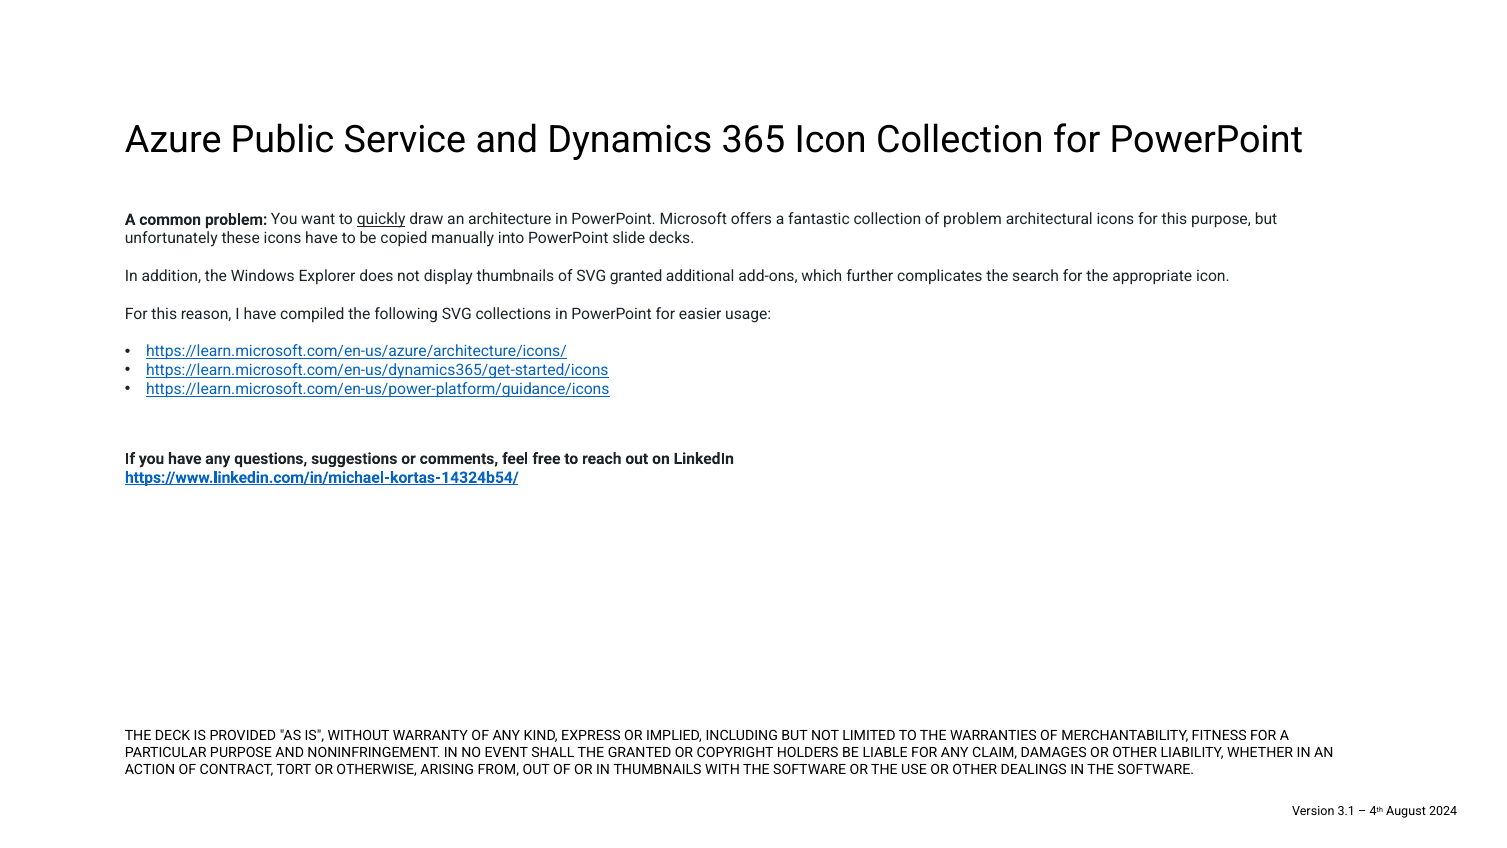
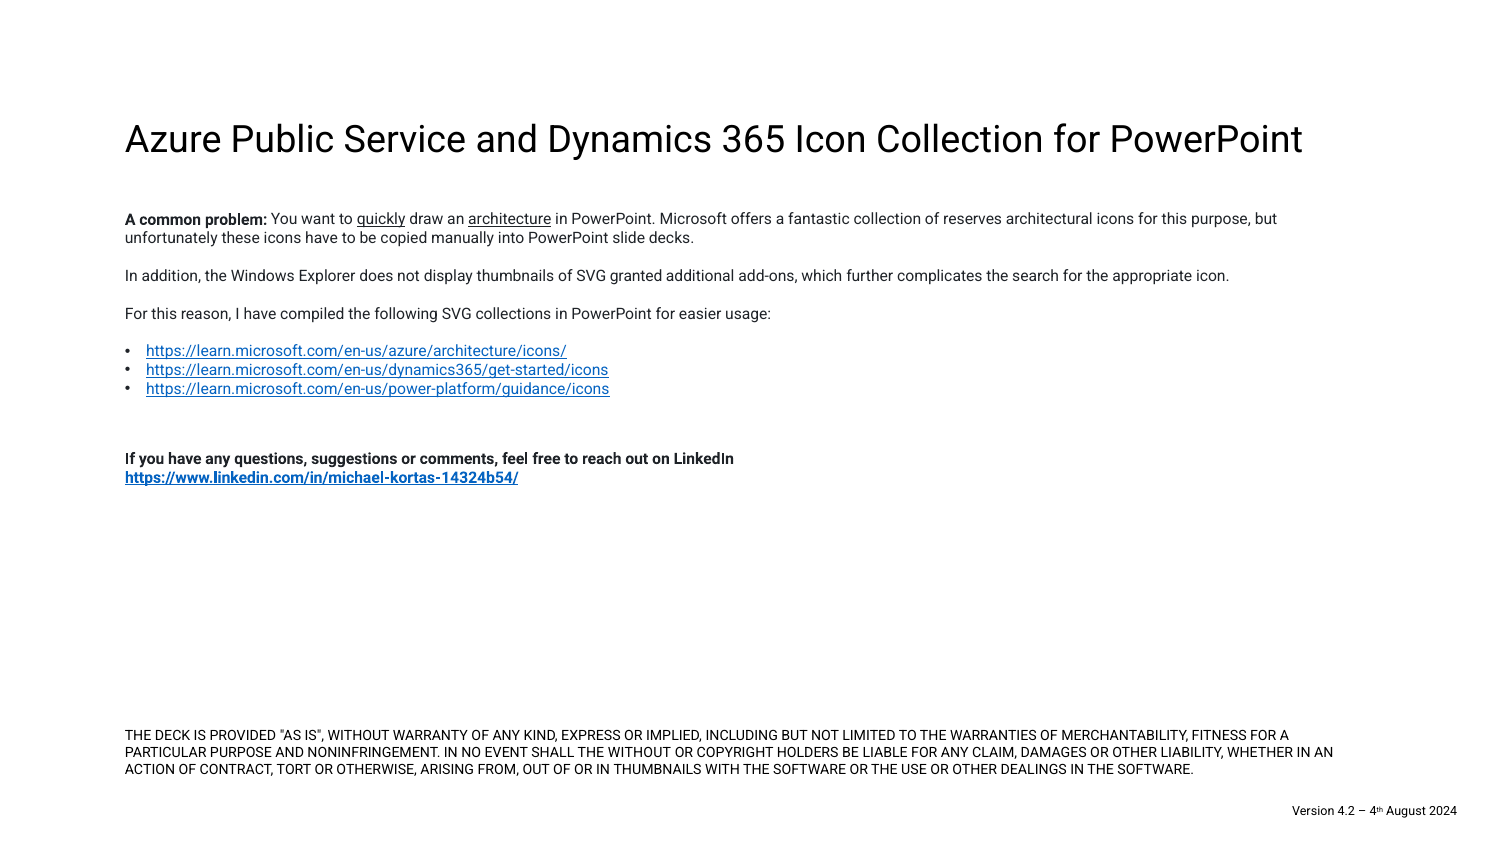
architecture underline: none -> present
of problem: problem -> reserves
THE GRANTED: GRANTED -> WITHOUT
3.1: 3.1 -> 4.2
